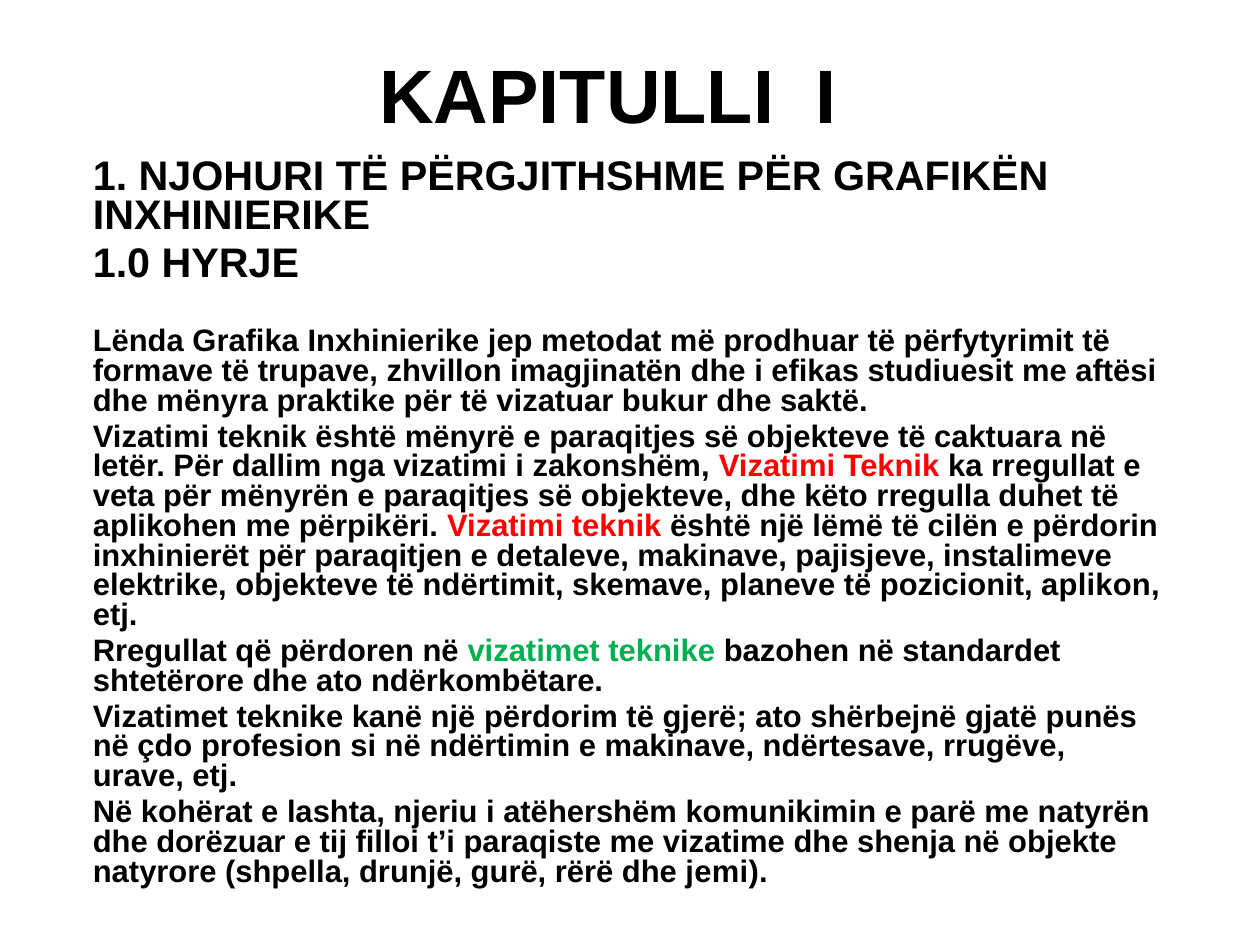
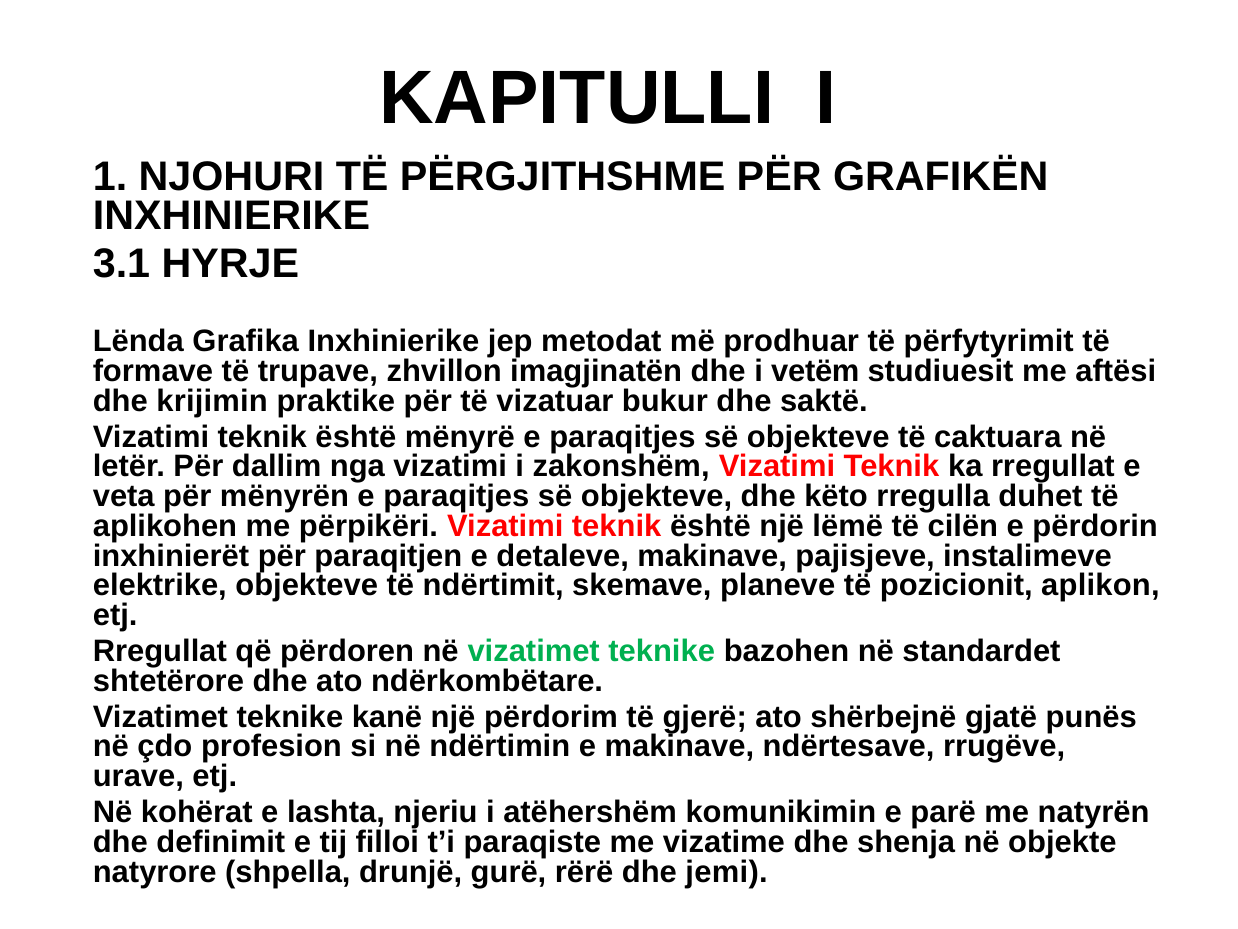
1.0: 1.0 -> 3.1
efikas: efikas -> vetëm
mënyra: mënyra -> krijimin
dorëzuar: dorëzuar -> definimit
